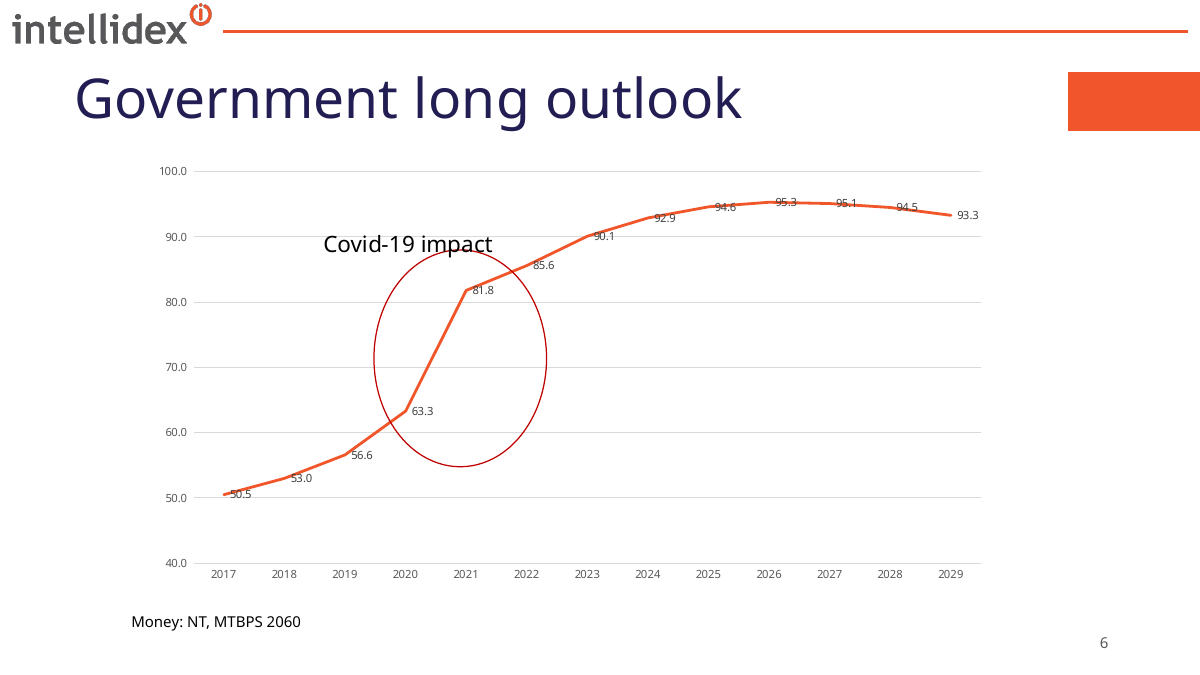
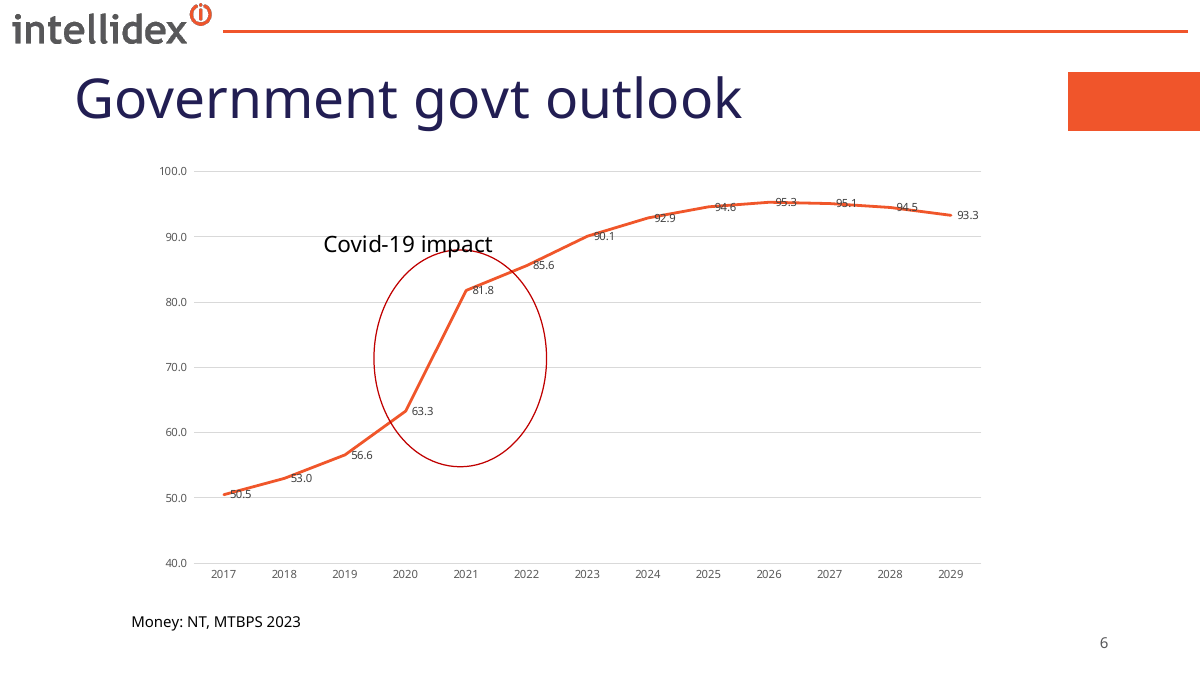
long: long -> govt
MTBPS 2060: 2060 -> 2023
